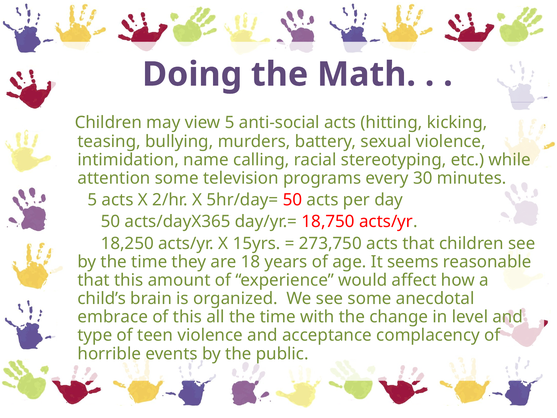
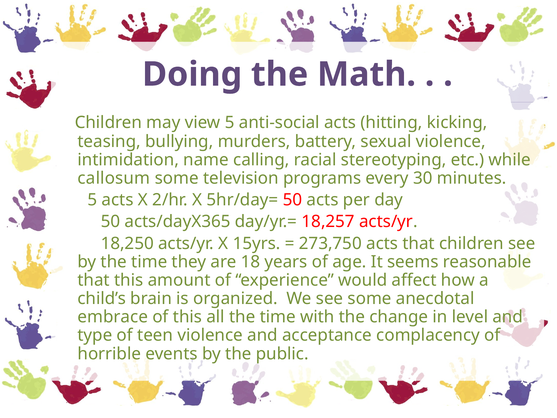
attention: attention -> callosum
18,750: 18,750 -> 18,257
